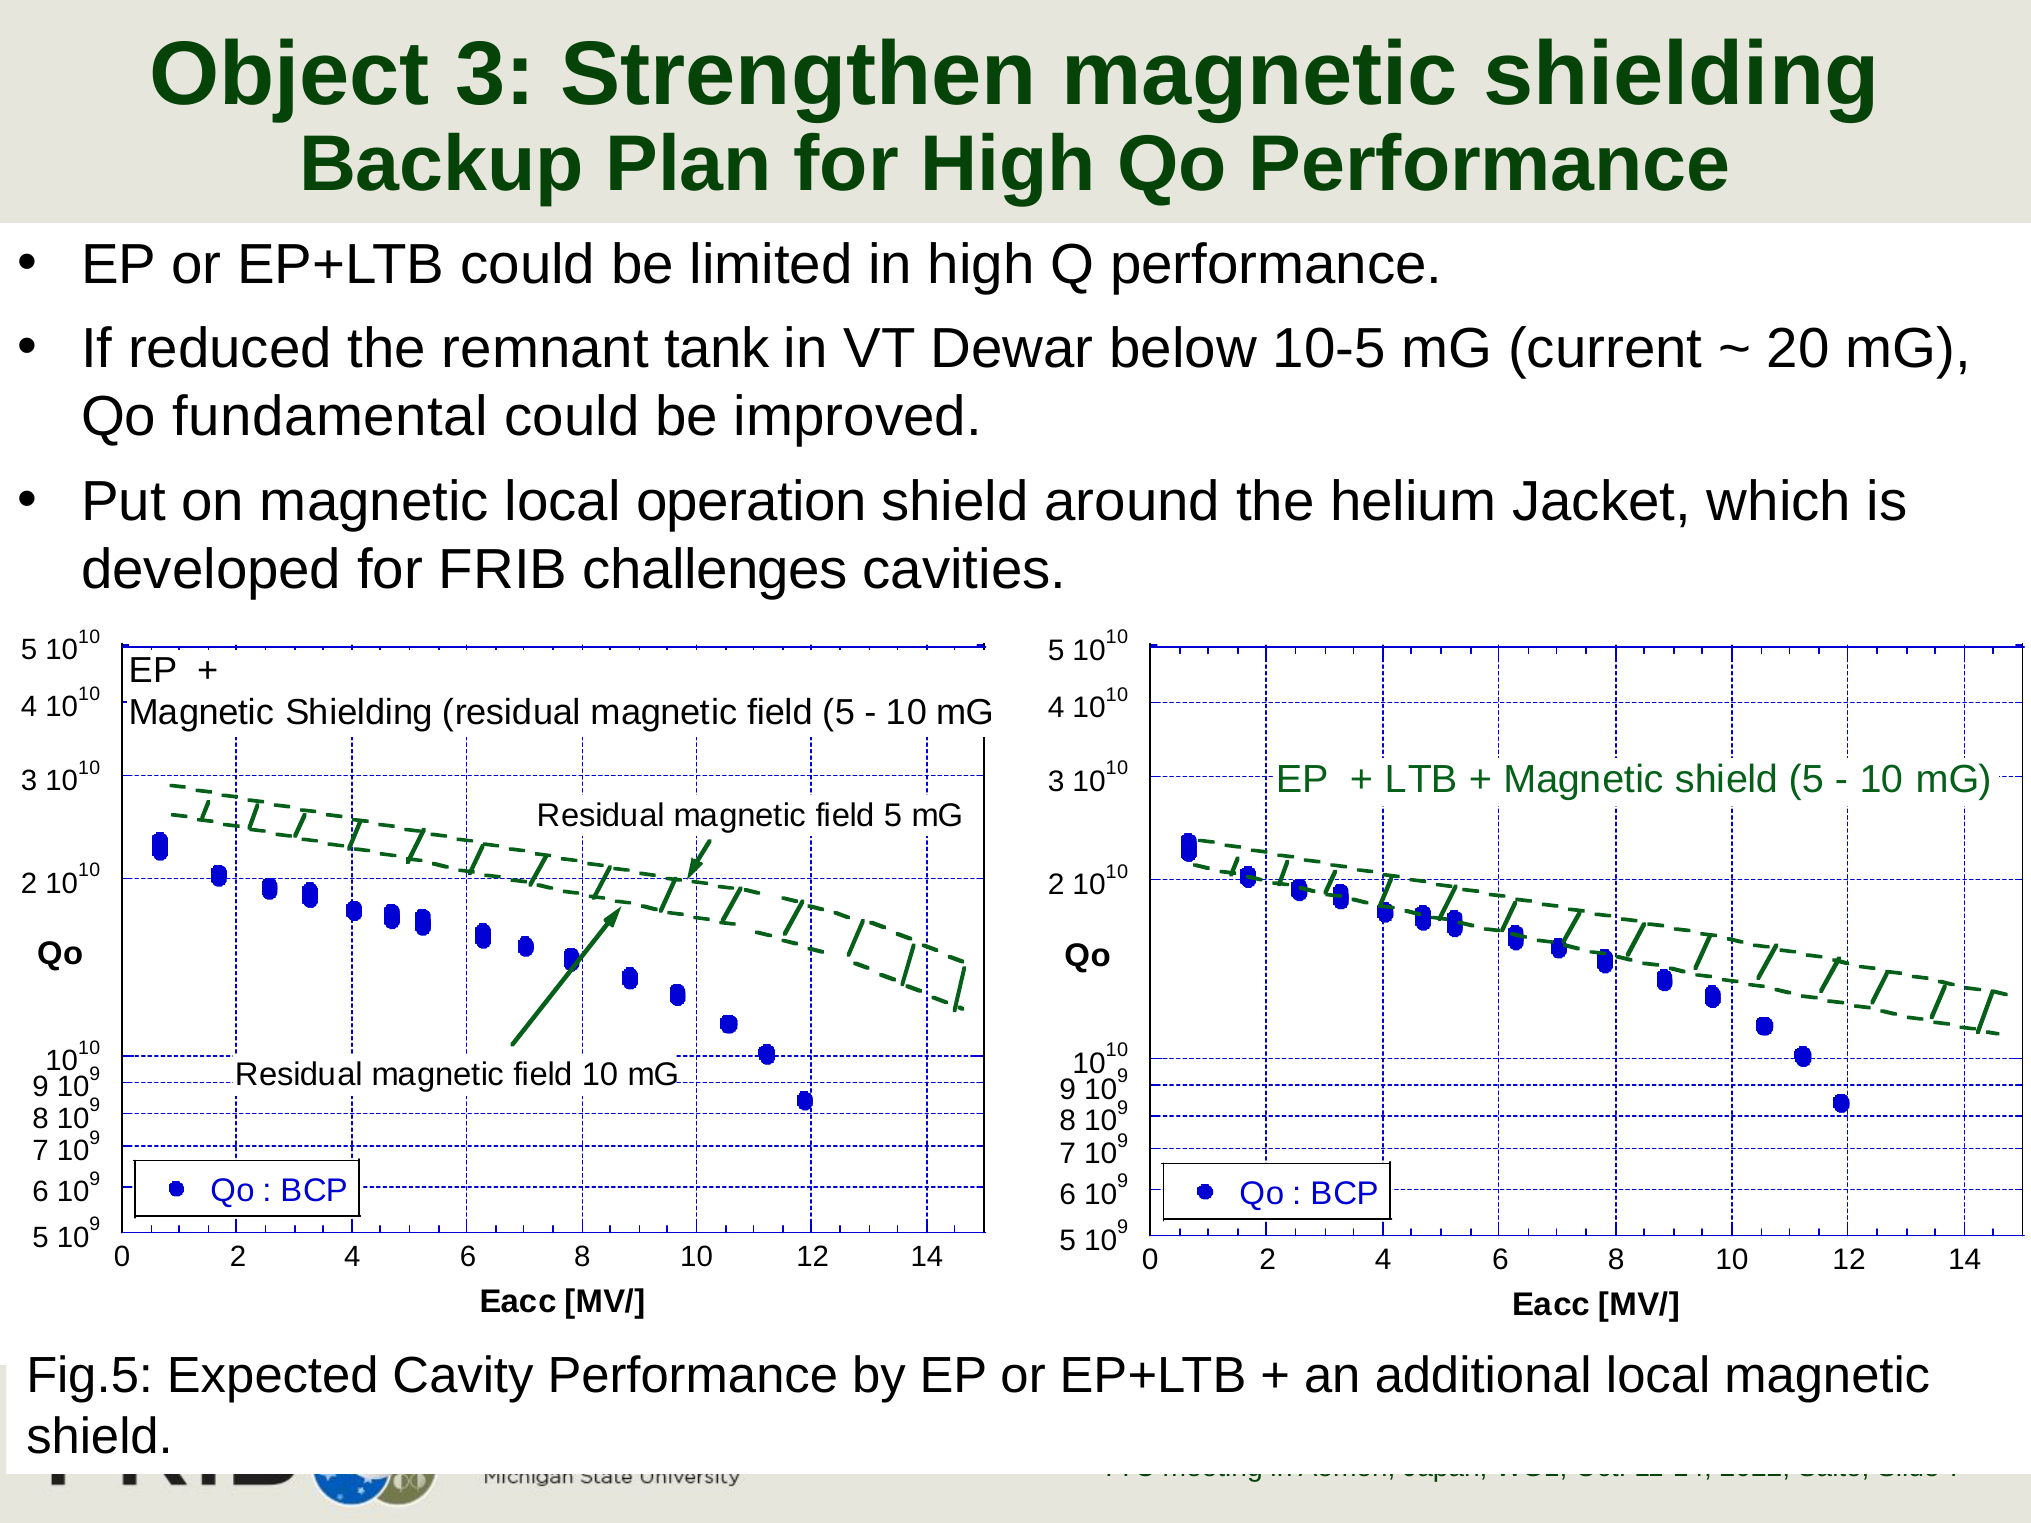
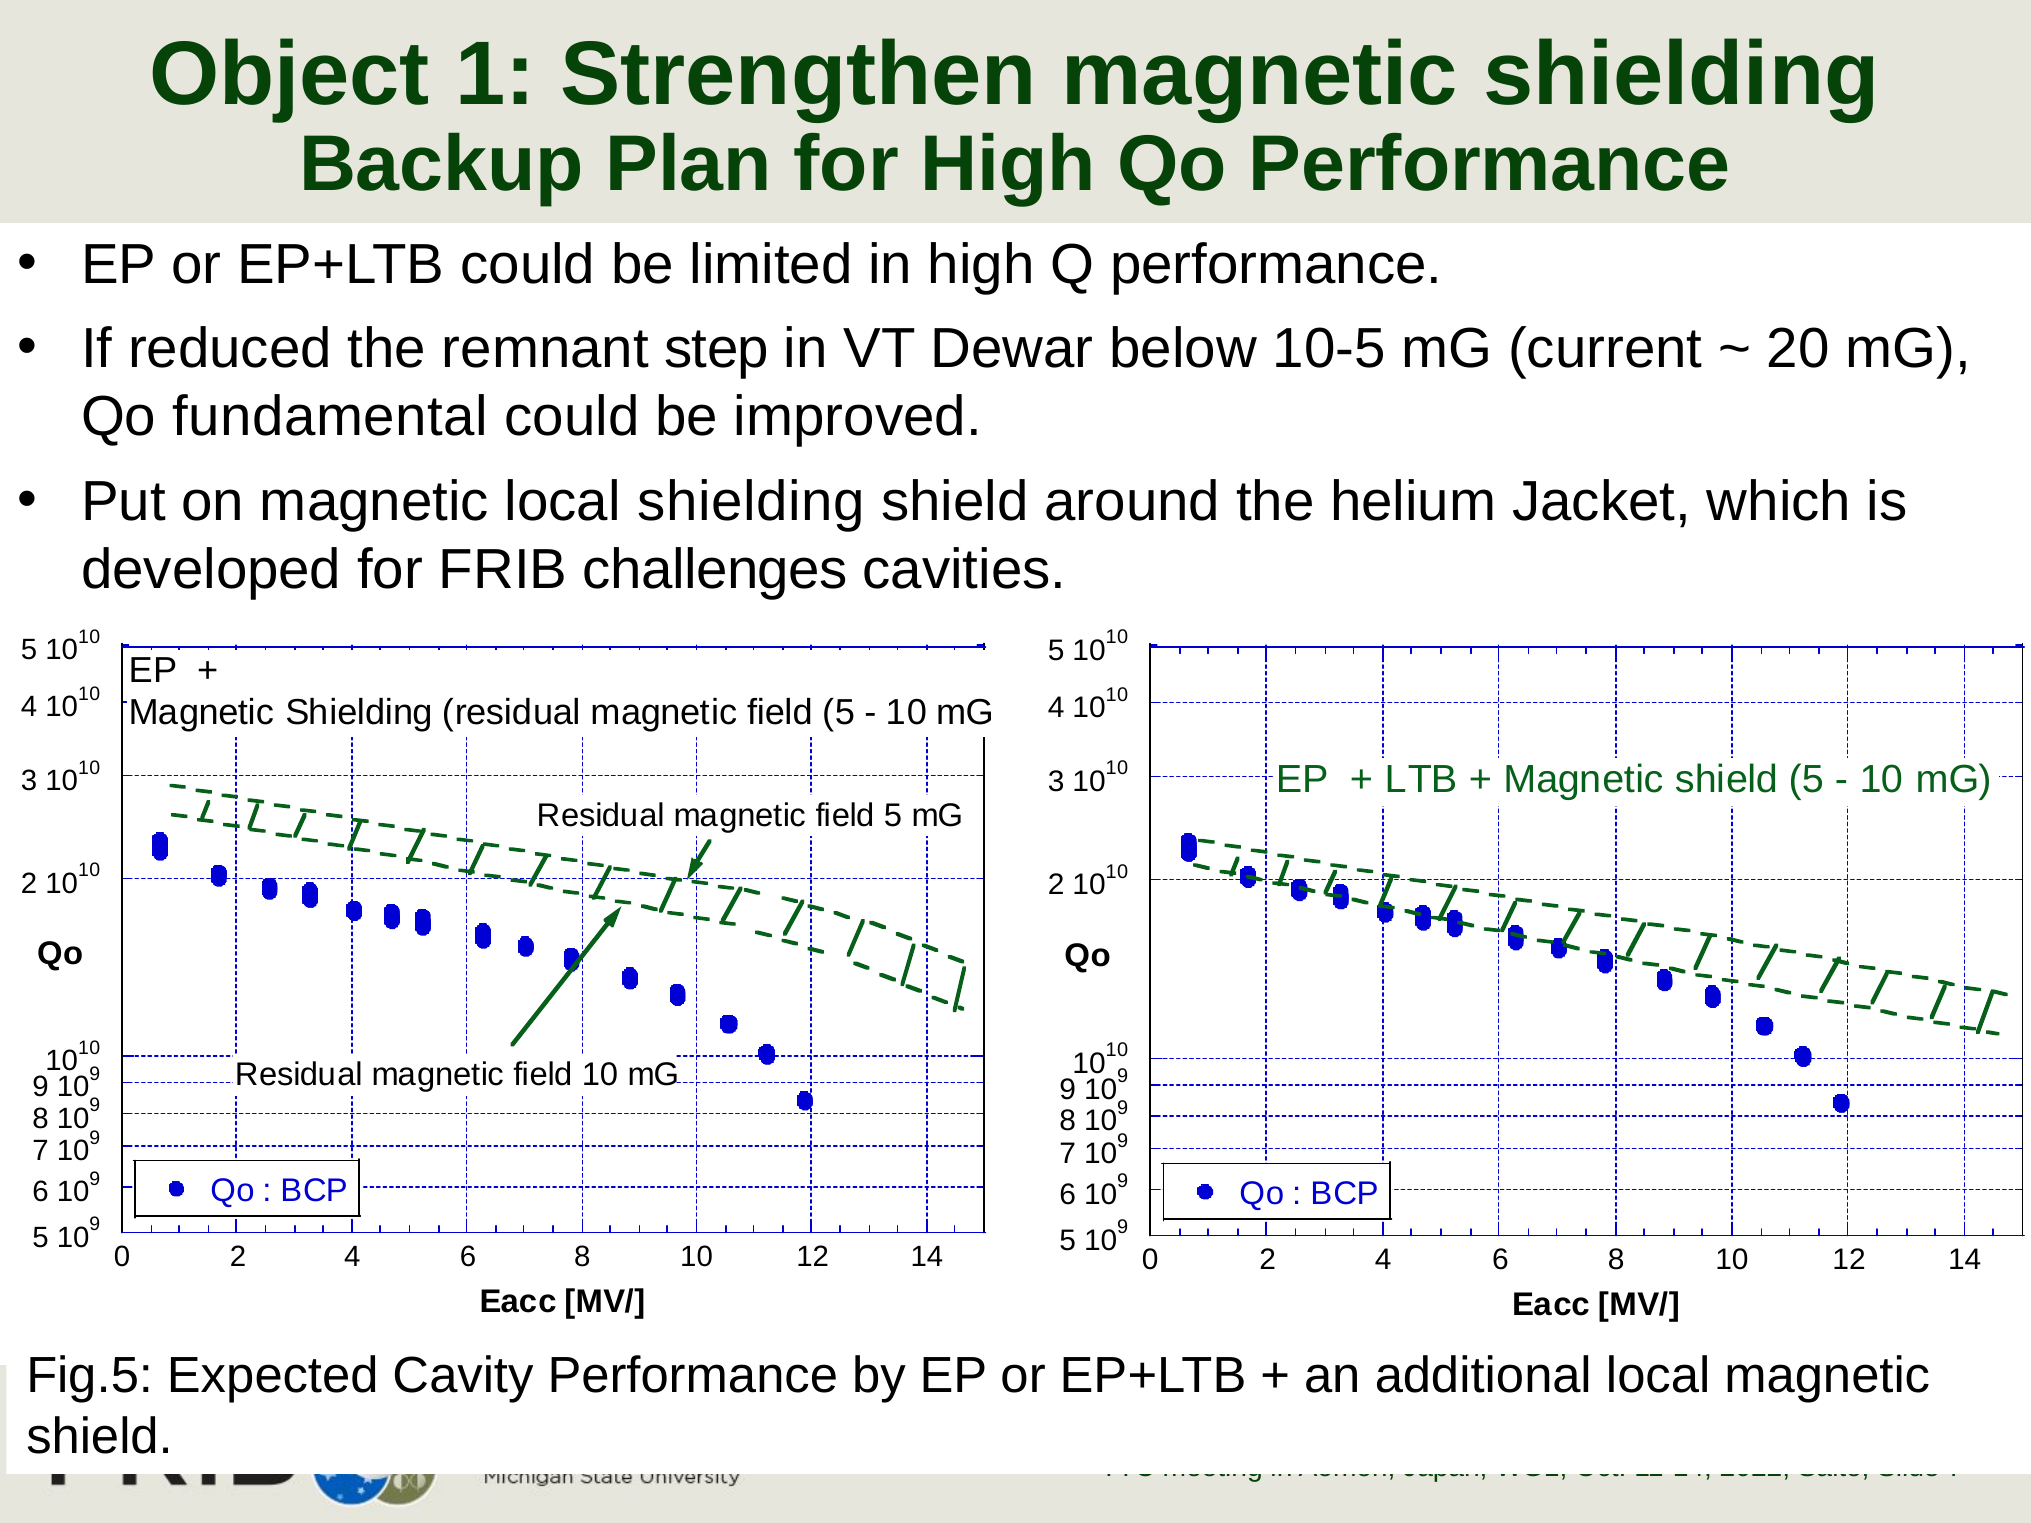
Object 3: 3 -> 1
tank: tank -> step
local operation: operation -> shielding
